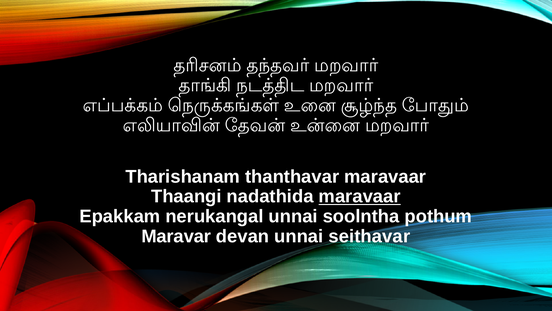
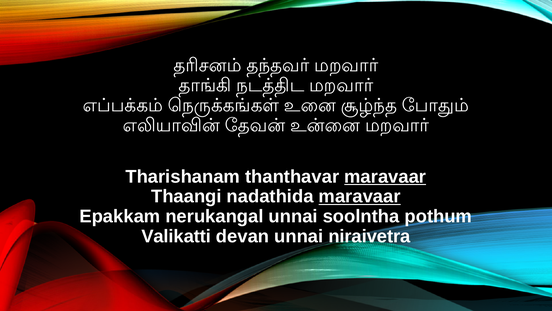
maravaar at (385, 176) underline: none -> present
Maravar: Maravar -> Valikatti
seithavar: seithavar -> niraivetra
